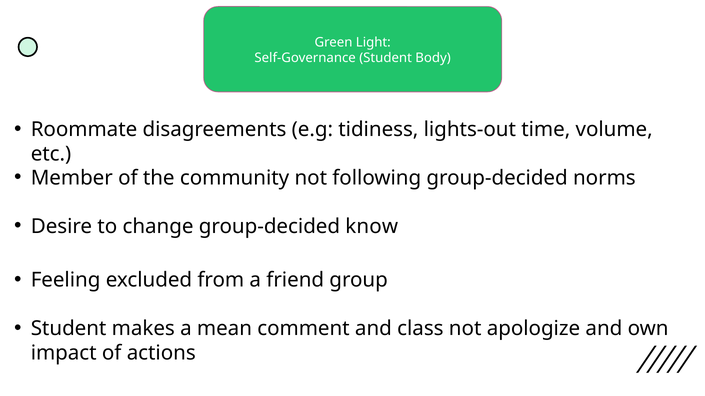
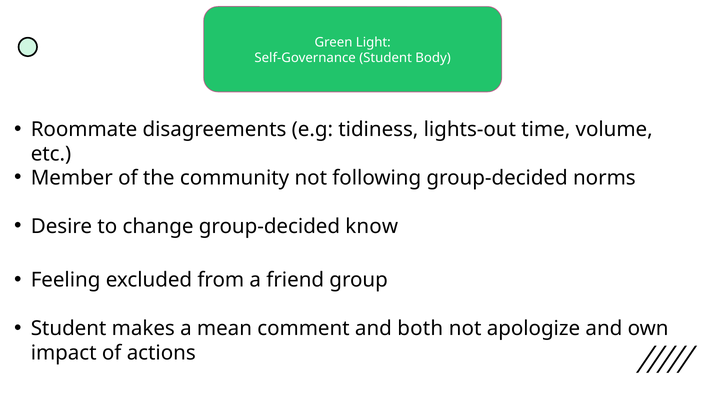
class: class -> both
